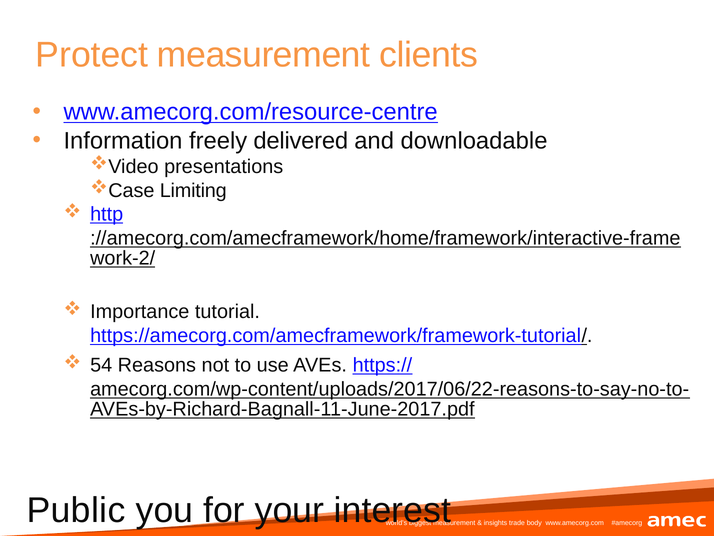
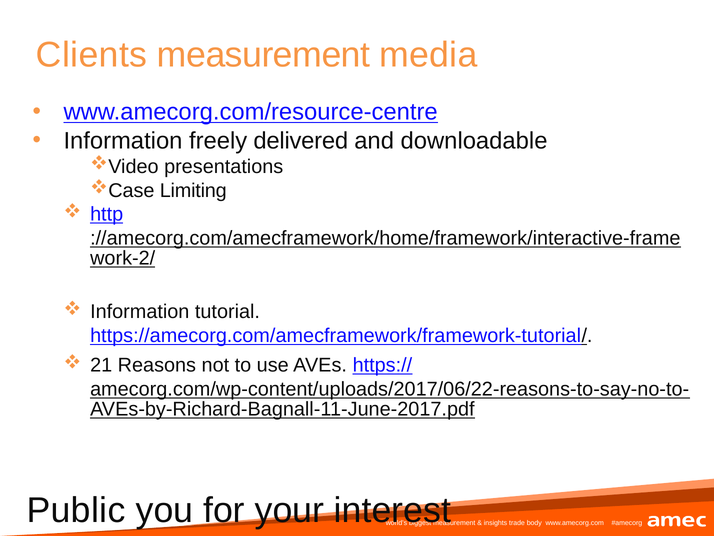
Protect: Protect -> Clients
clients: clients -> media
Importance at (140, 311): Importance -> Information
54: 54 -> 21
